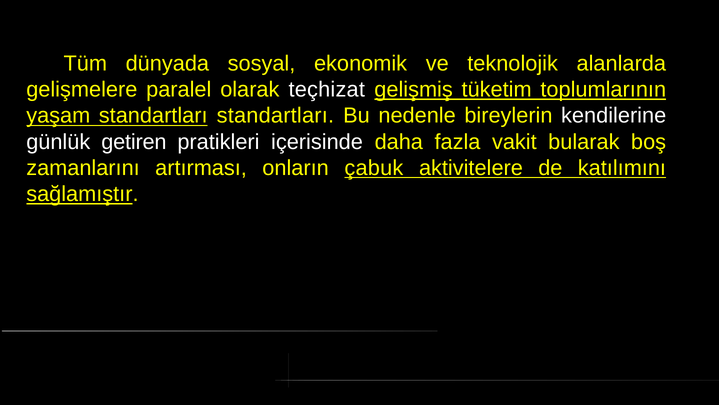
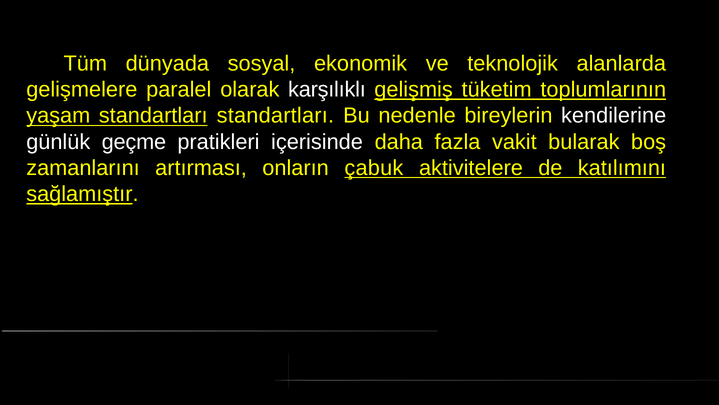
teçhizat: teçhizat -> karşılıklı
getiren: getiren -> geçme
